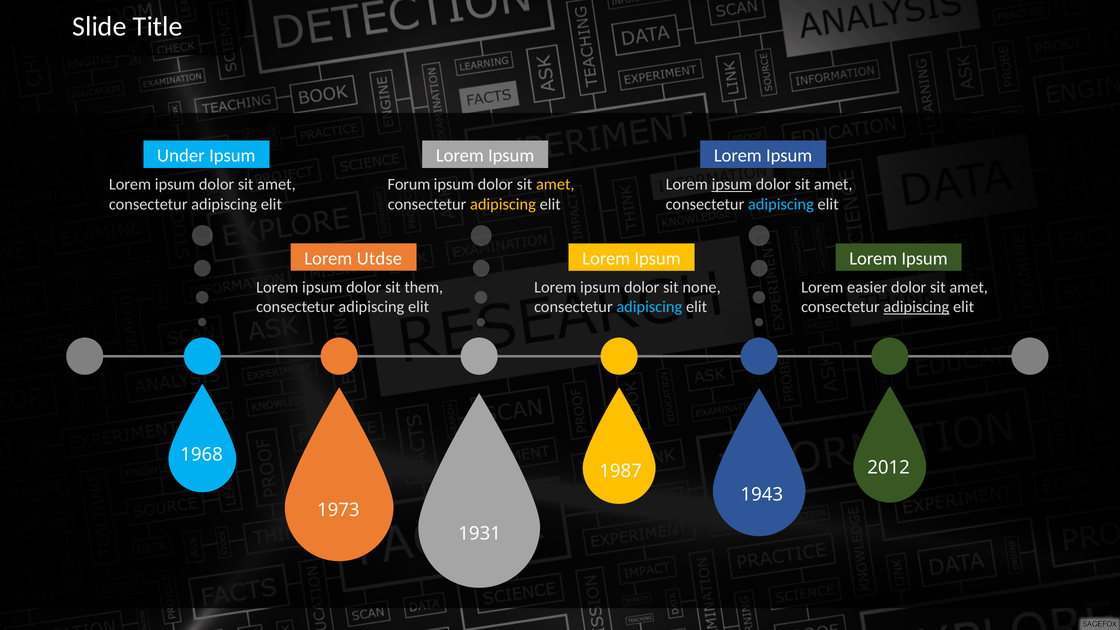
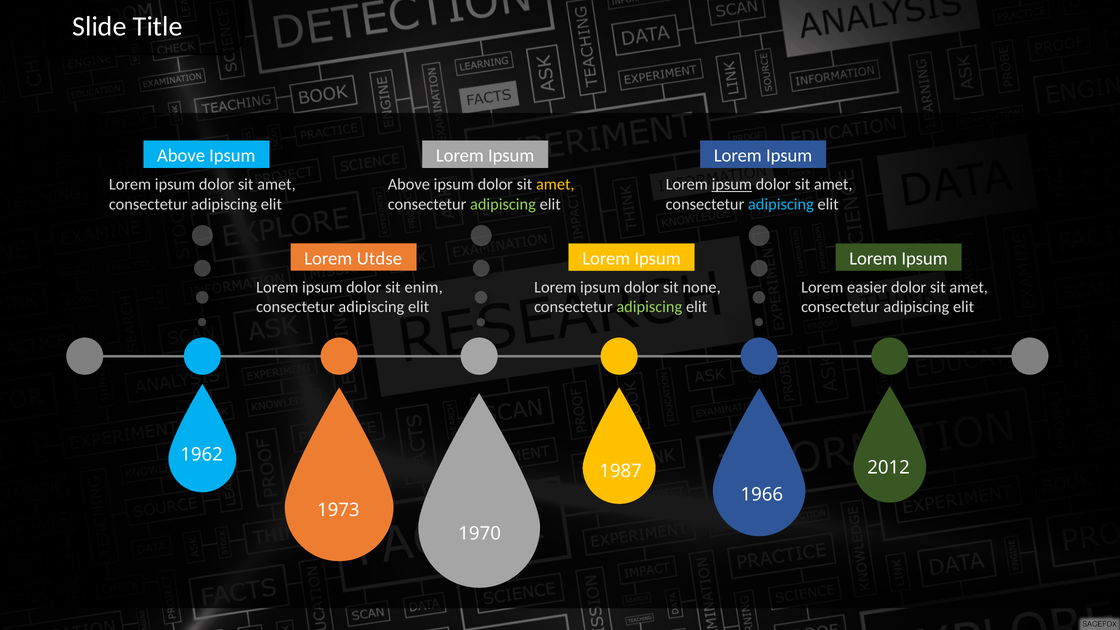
Under at (181, 156): Under -> Above
Forum at (409, 185): Forum -> Above
adipiscing at (503, 204) colour: yellow -> light green
them: them -> enim
adipiscing at (649, 307) colour: light blue -> light green
adipiscing at (916, 307) underline: present -> none
1968: 1968 -> 1962
1943: 1943 -> 1966
1931: 1931 -> 1970
